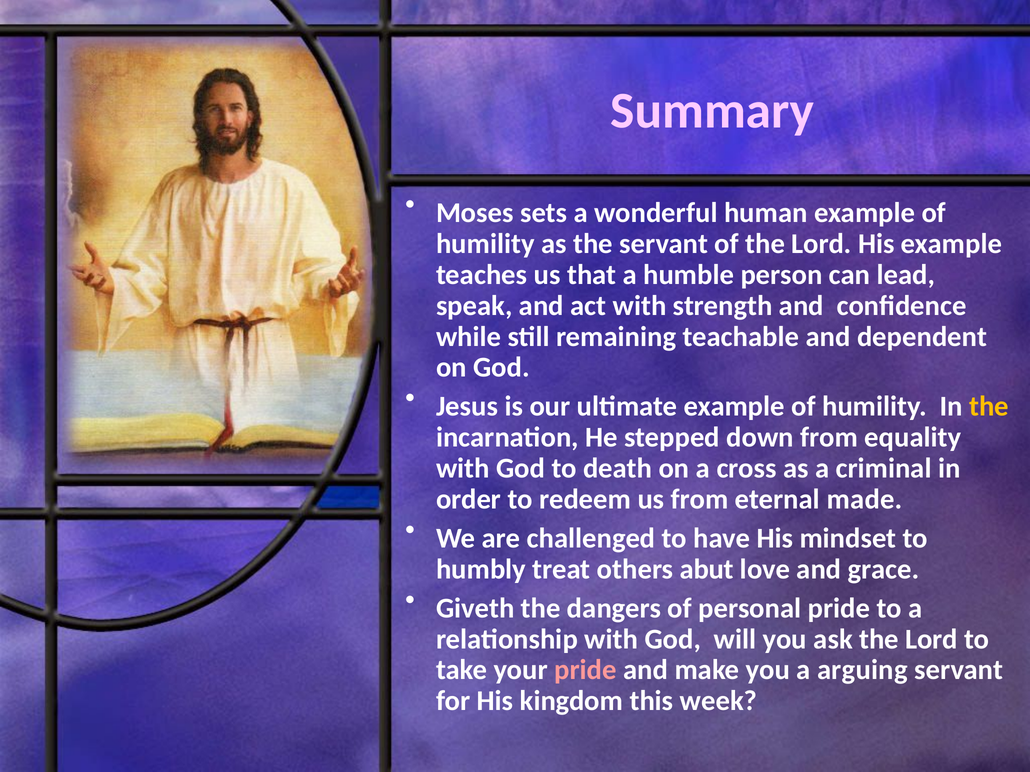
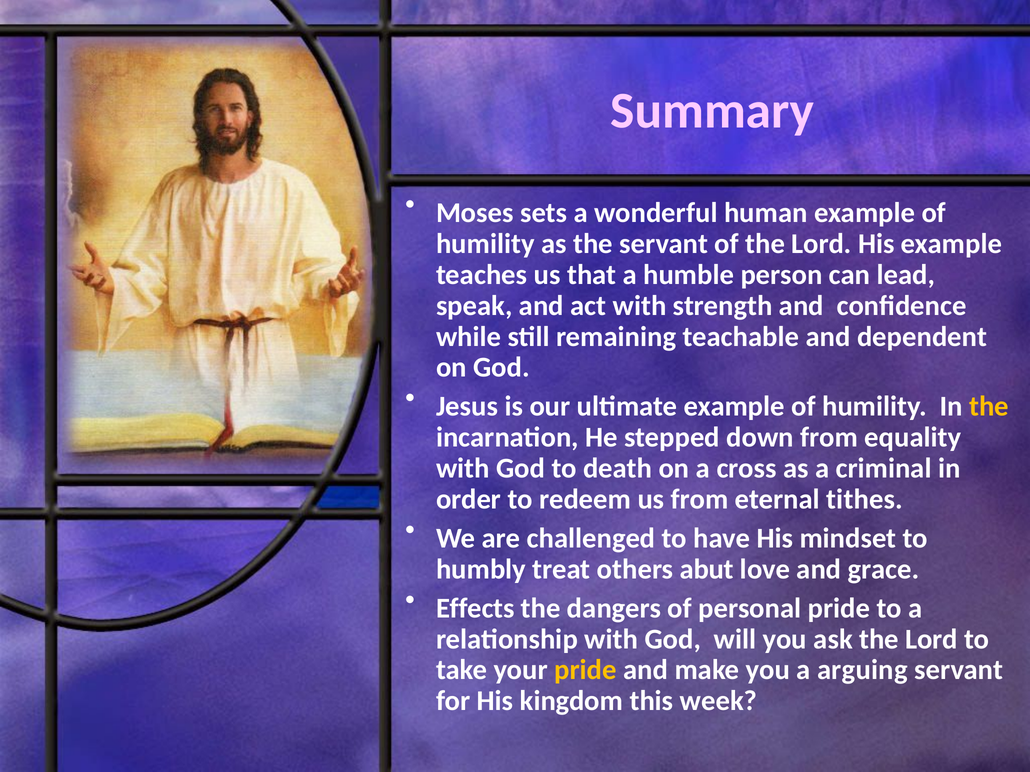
made: made -> tithes
Giveth: Giveth -> Effects
pride at (586, 670) colour: pink -> yellow
